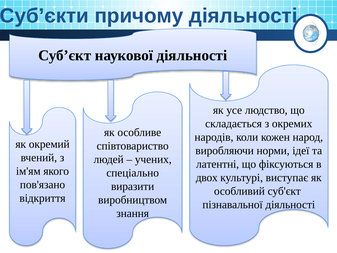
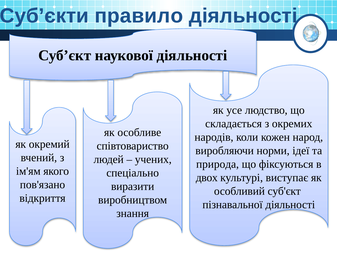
причому: причому -> правило
латентні: латентні -> природа
